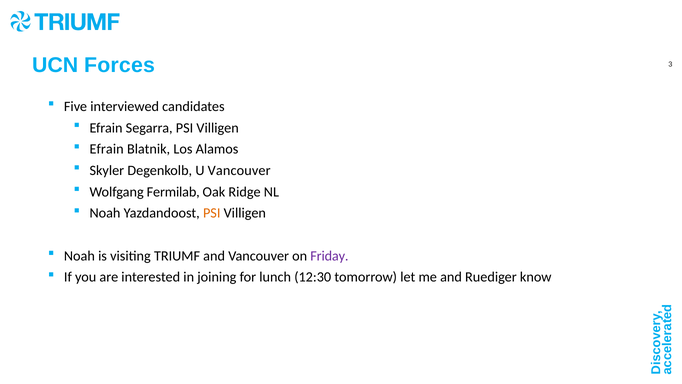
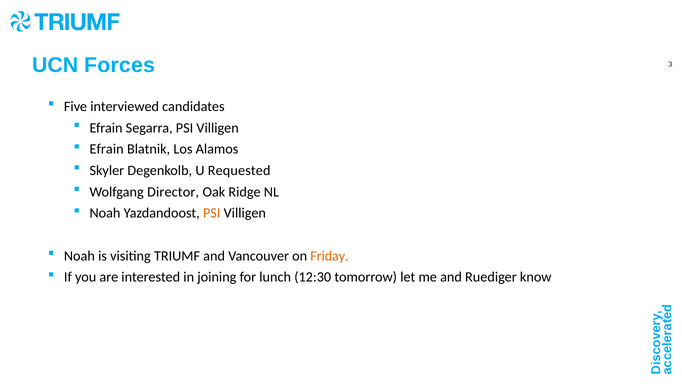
U Vancouver: Vancouver -> Requested
Fermilab: Fermilab -> Director
Friday colour: purple -> orange
